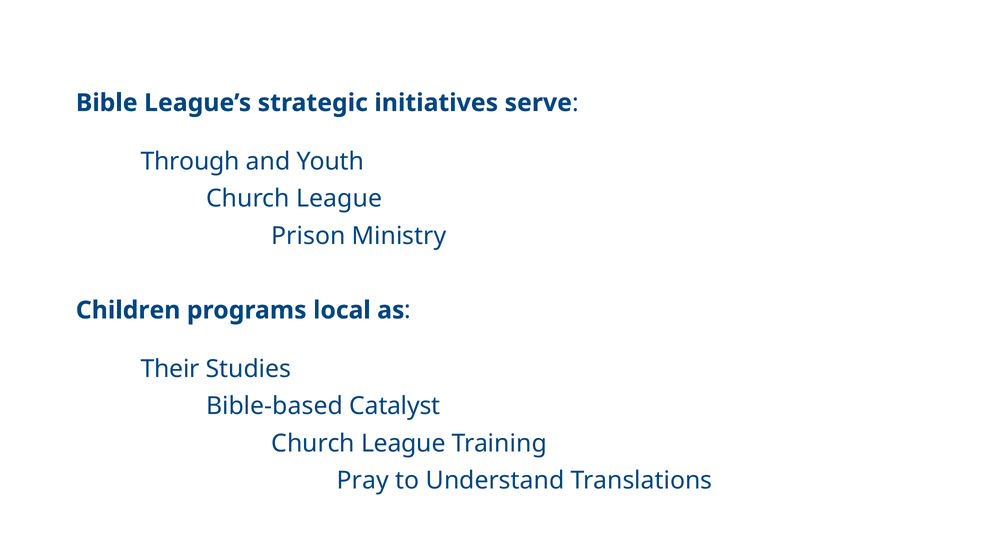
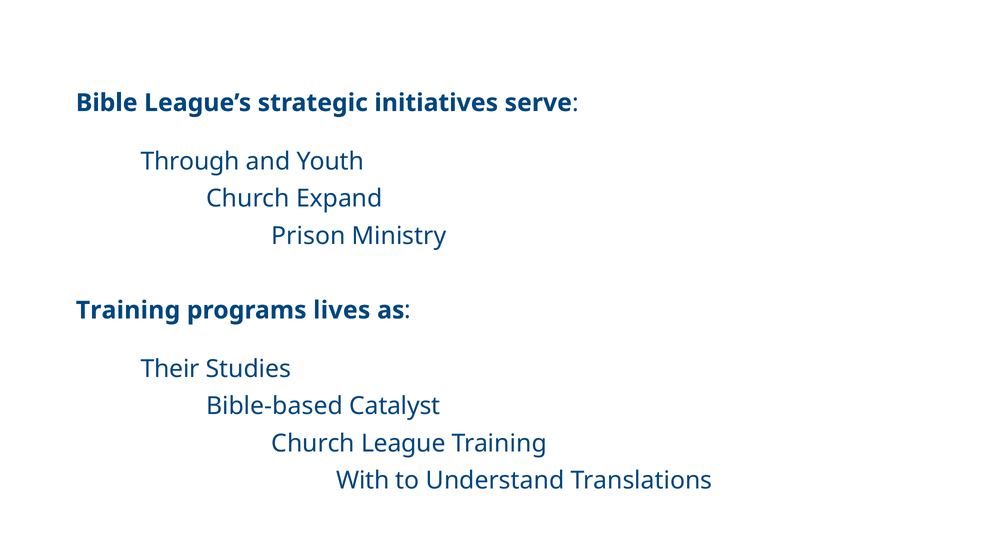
League at (339, 199): League -> Expand
Children at (128, 310): Children -> Training
local: local -> lives
Pray: Pray -> With
